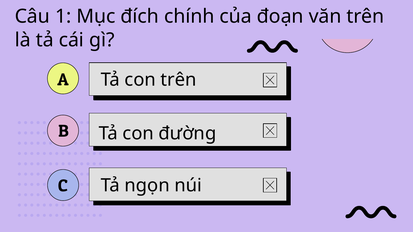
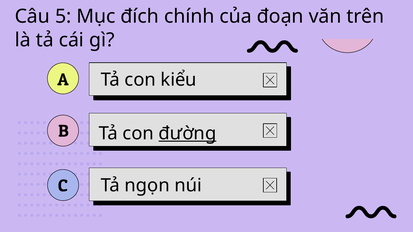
1: 1 -> 5
con trên: trên -> kiểu
đường underline: none -> present
